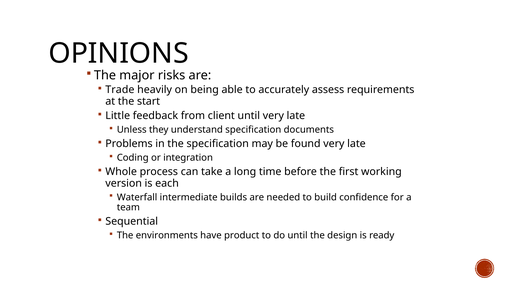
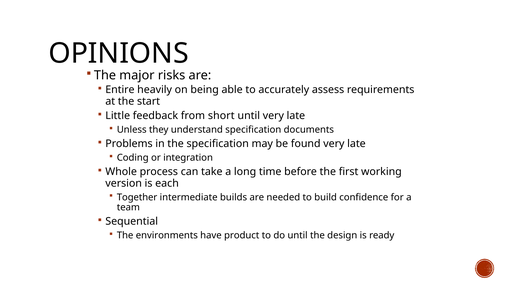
Trade: Trade -> Entire
client: client -> short
Waterfall: Waterfall -> Together
